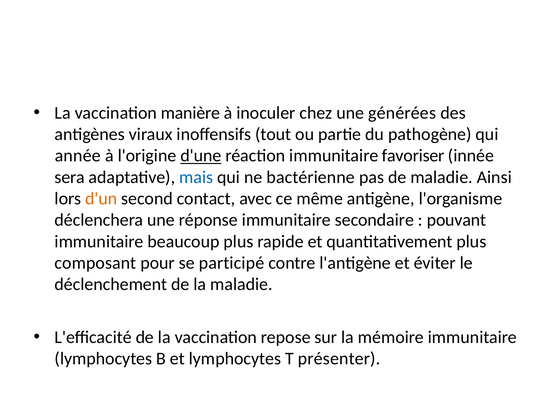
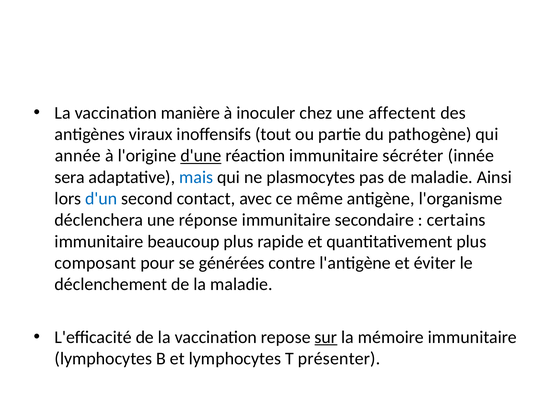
générées: générées -> affectent
favoriser: favoriser -> sécréter
bactérienne: bactérienne -> plasmocytes
d'un colour: orange -> blue
pouvant: pouvant -> certains
participé: participé -> générées
sur underline: none -> present
